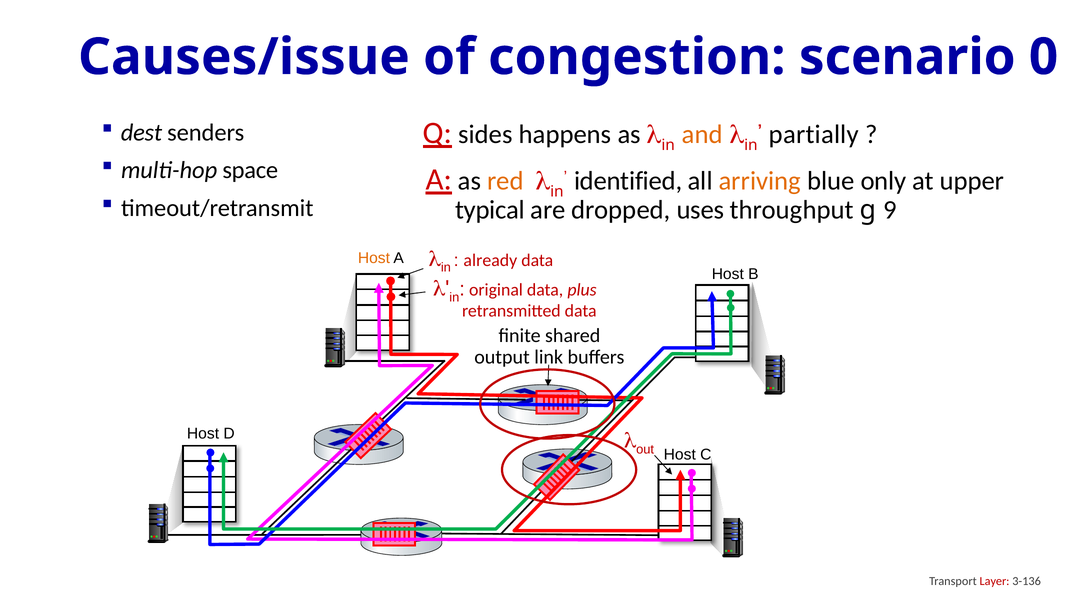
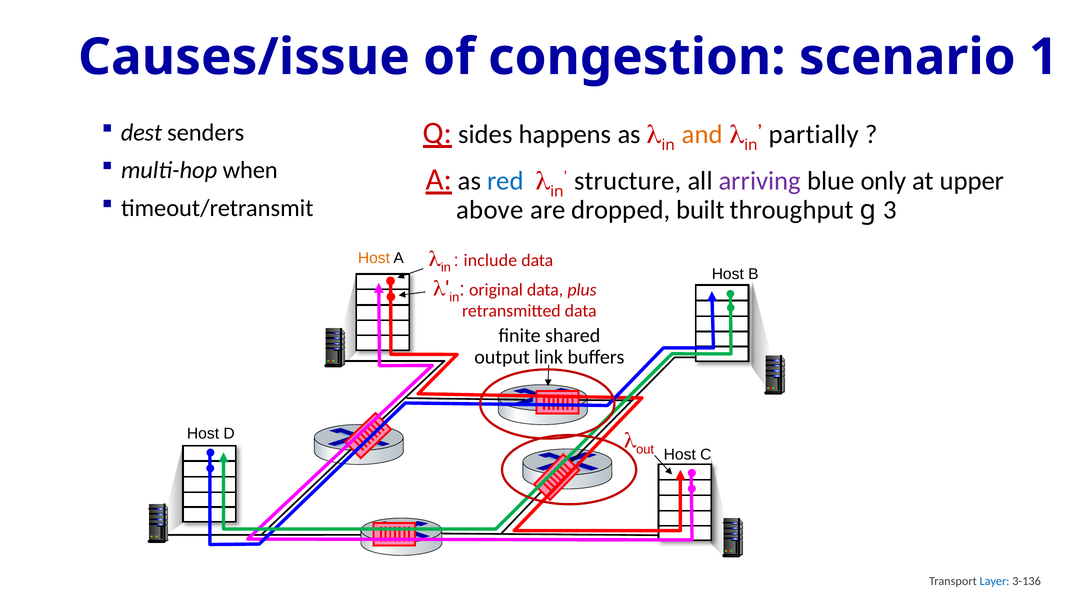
0: 0 -> 1
space: space -> when
red colour: orange -> blue
identified: identified -> structure
arriving colour: orange -> purple
typical: typical -> above
uses: uses -> built
9: 9 -> 3
already: already -> include
Layer colour: red -> blue
